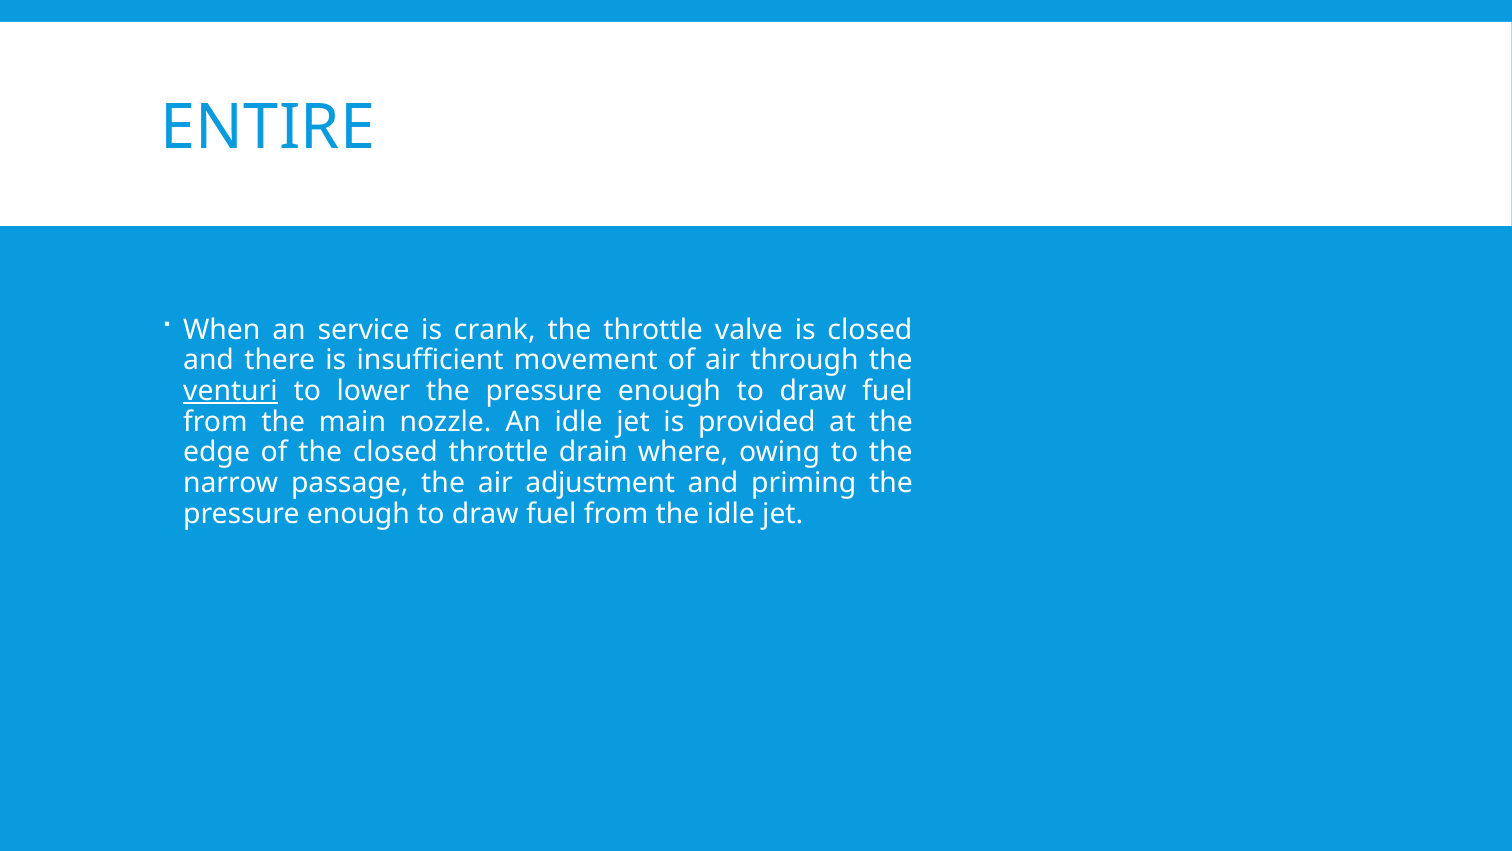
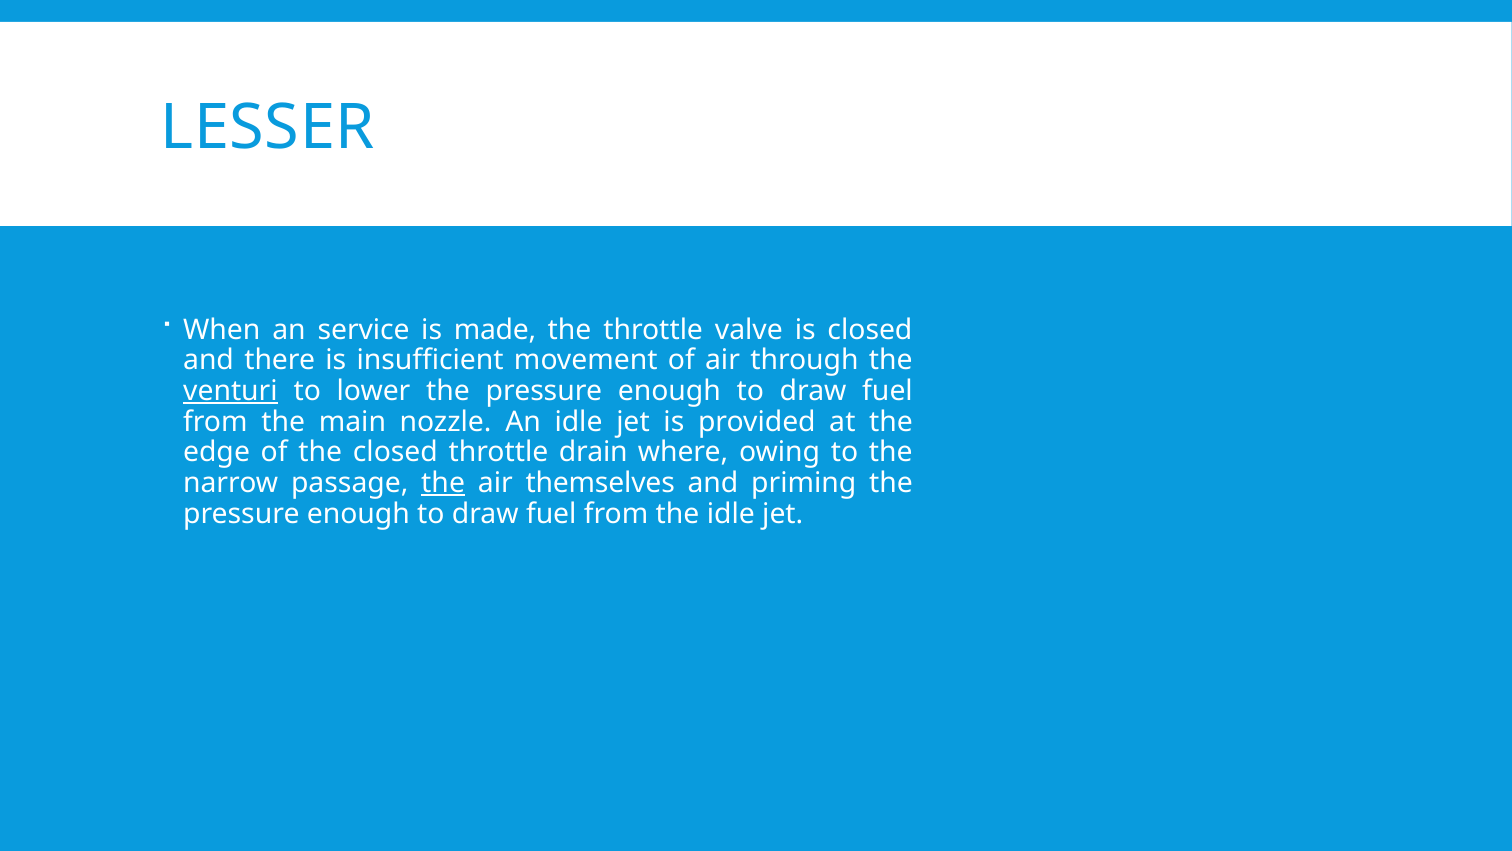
ENTIRE: ENTIRE -> LESSER
crank: crank -> made
the at (443, 483) underline: none -> present
adjustment: adjustment -> themselves
